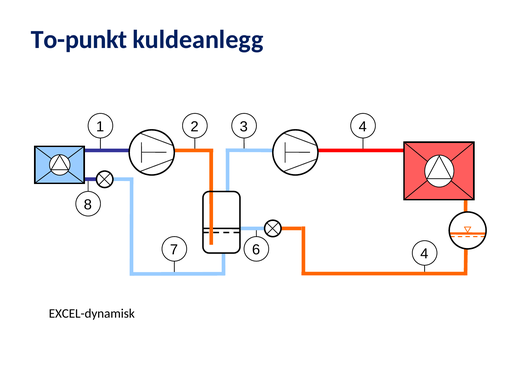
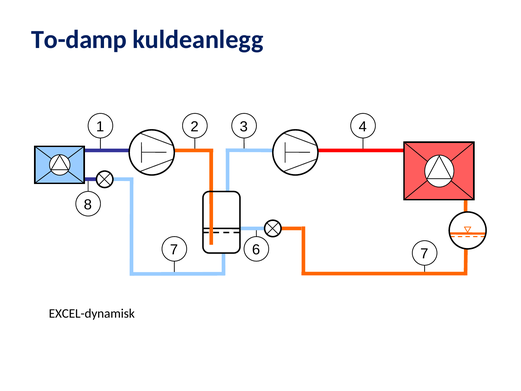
To-punkt: To-punkt -> To-damp
6 4: 4 -> 7
